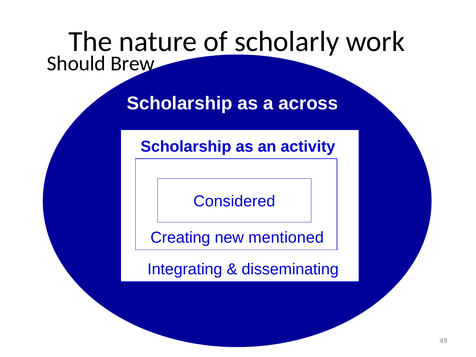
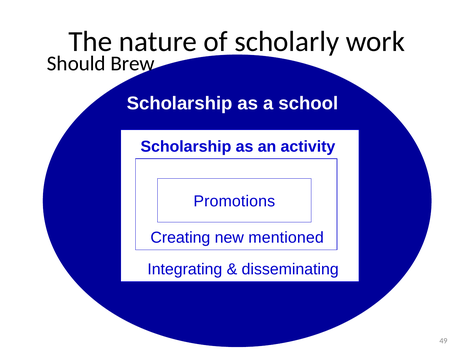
across: across -> school
Considered: Considered -> Promotions
